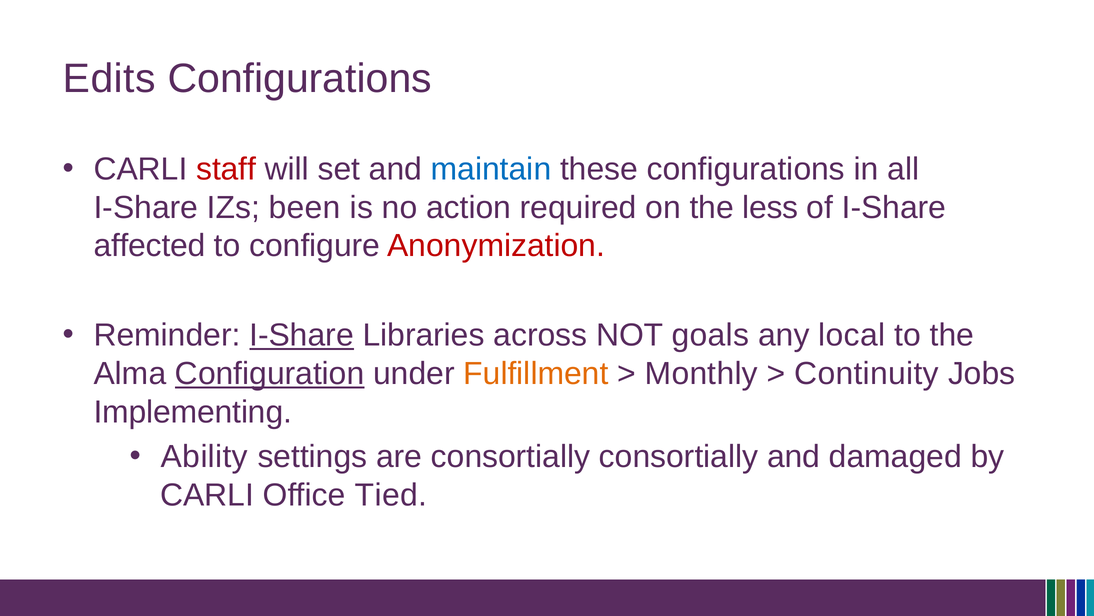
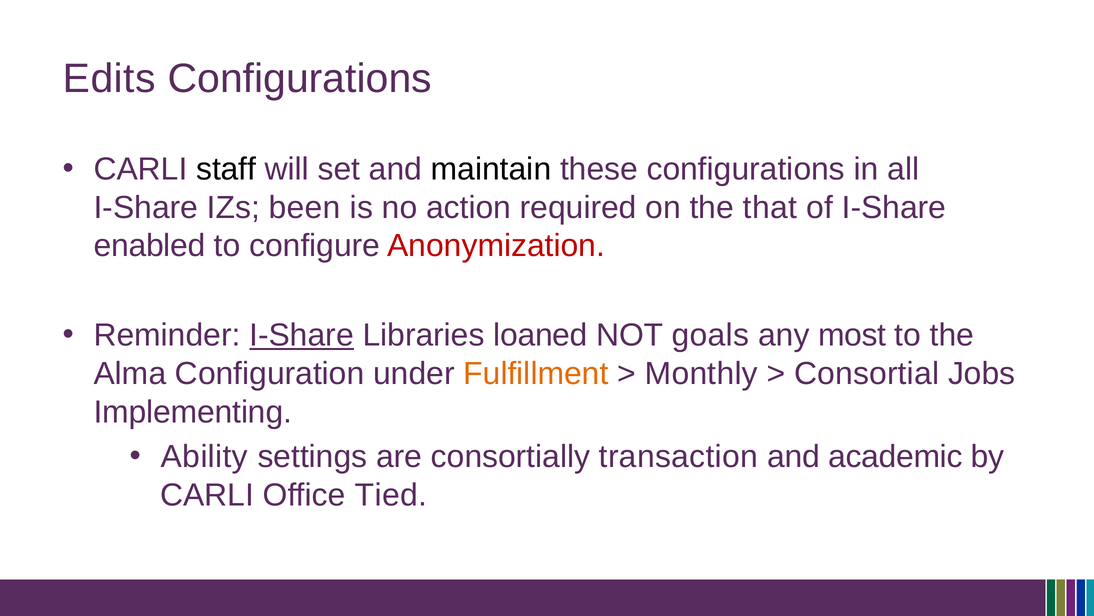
staff colour: red -> black
maintain colour: blue -> black
less: less -> that
affected: affected -> enabled
across: across -> loaned
local: local -> most
Configuration underline: present -> none
Continuity: Continuity -> Consortial
consortially consortially: consortially -> transaction
damaged: damaged -> academic
